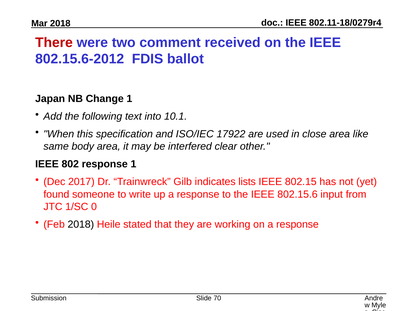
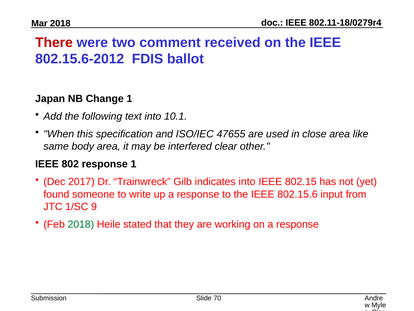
17922: 17922 -> 47655
indicates lists: lists -> into
0: 0 -> 9
2018 at (81, 224) colour: black -> green
